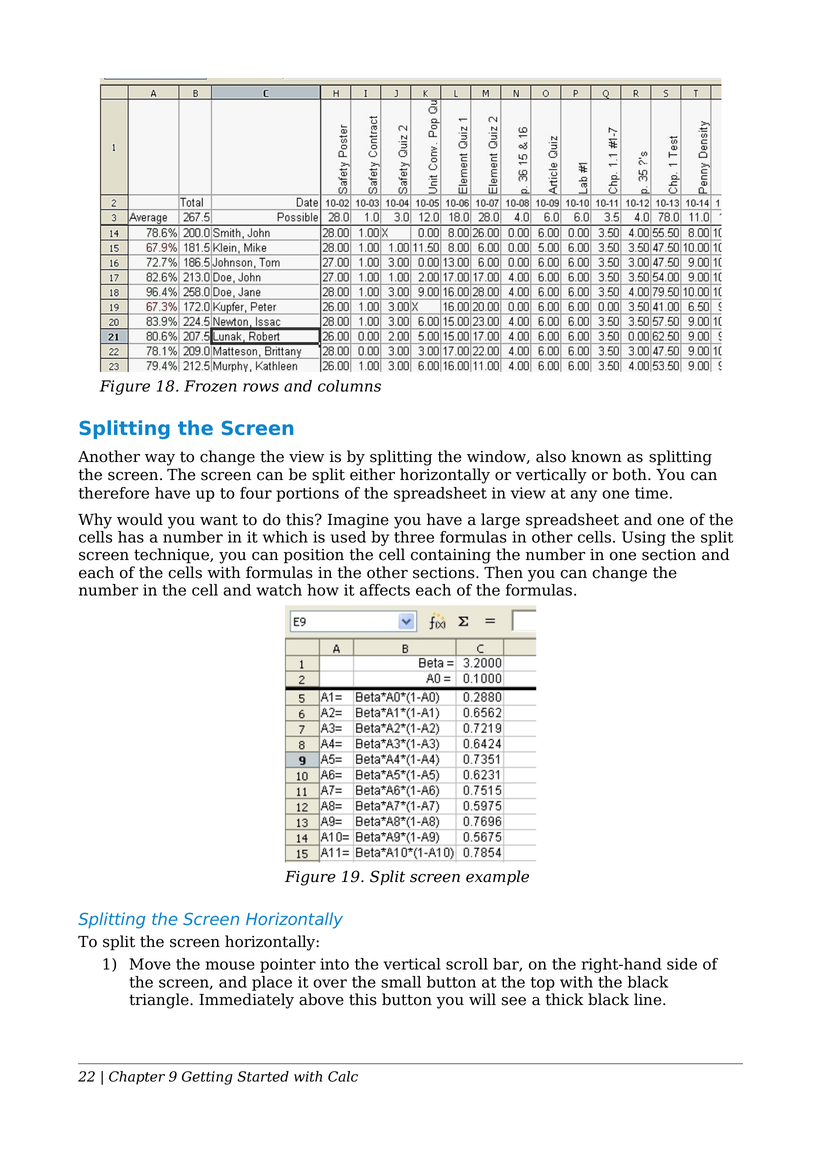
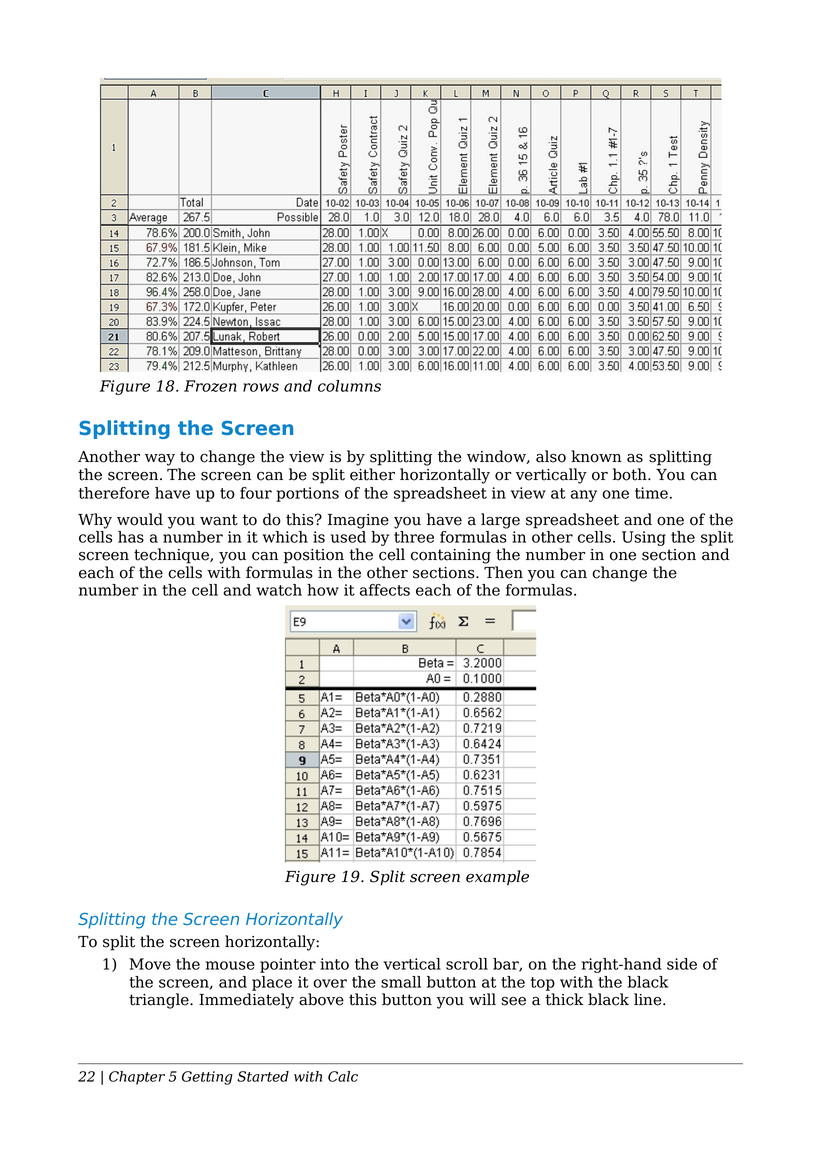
9: 9 -> 5
